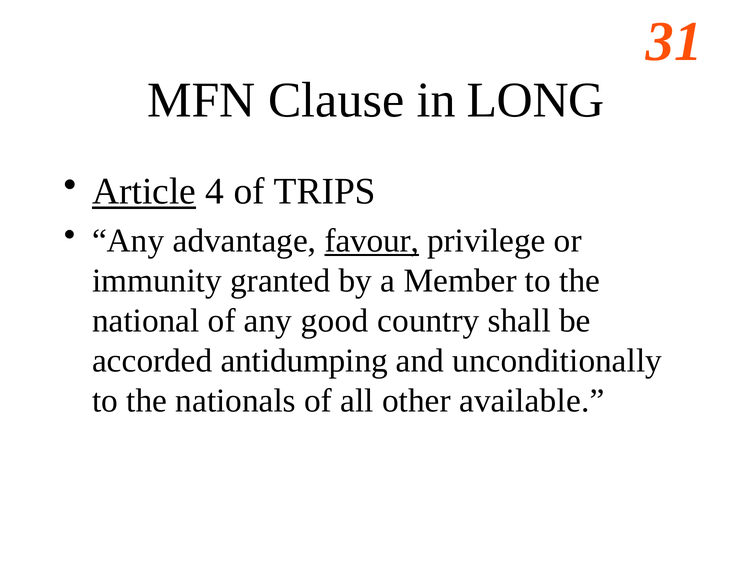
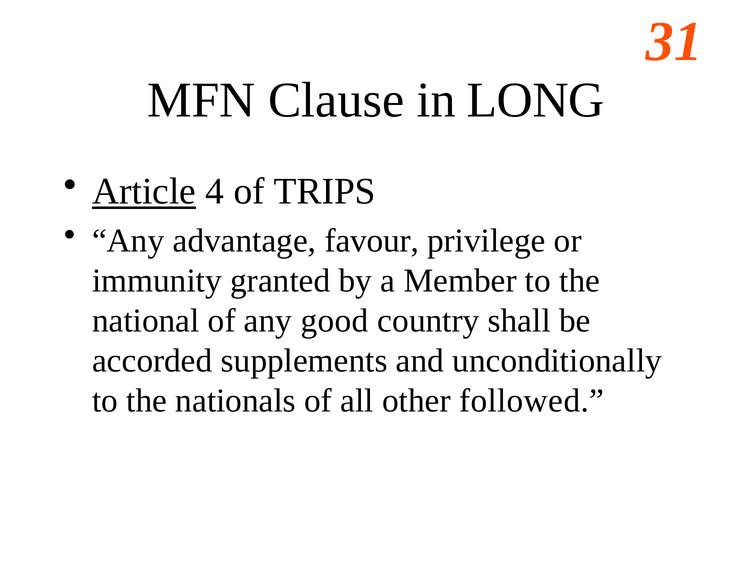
favour underline: present -> none
antidumping: antidumping -> supplements
available: available -> followed
